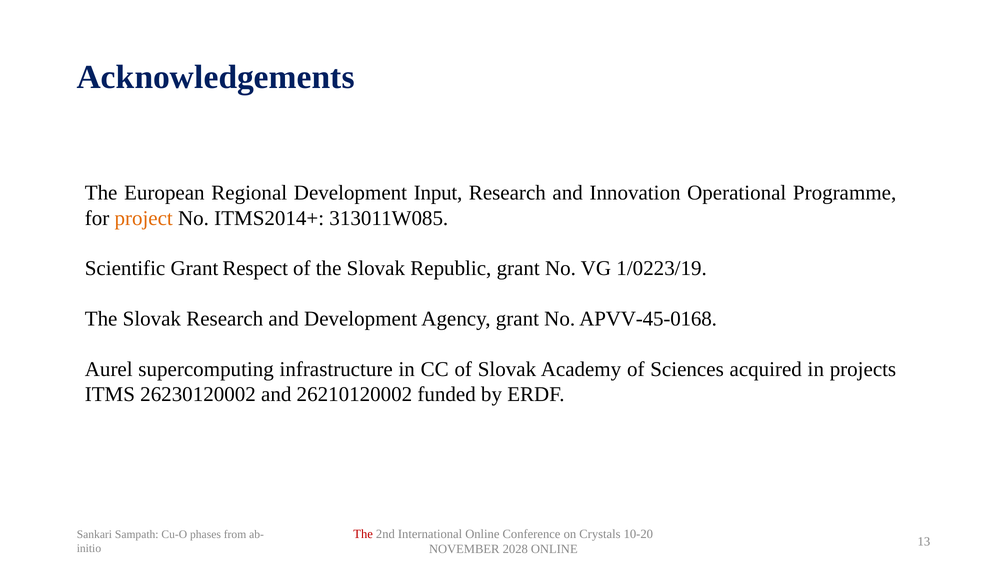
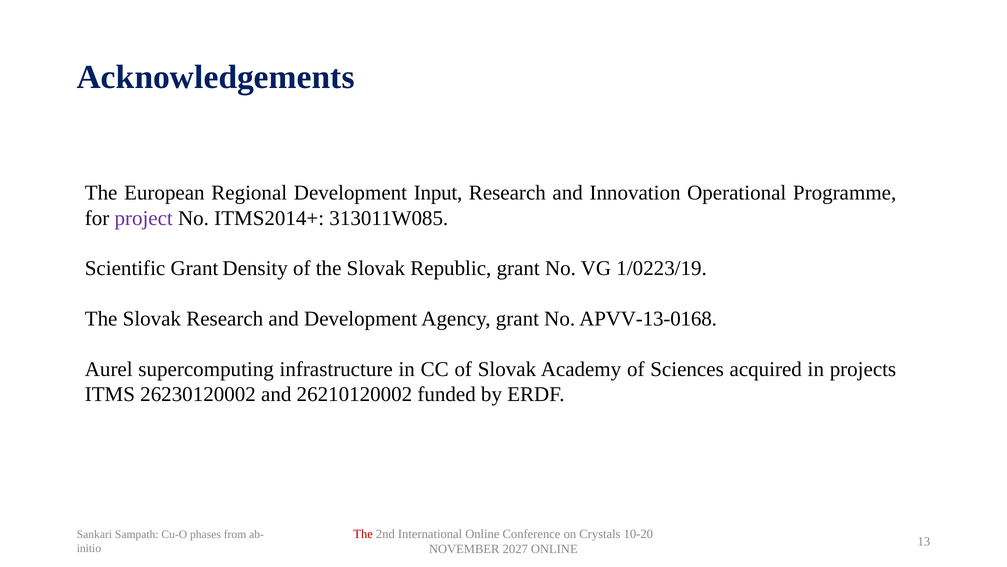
project colour: orange -> purple
Respect: Respect -> Density
APVV-45-0168: APVV-45-0168 -> APVV-13-0168
2028: 2028 -> 2027
